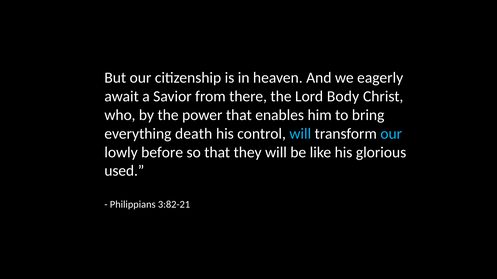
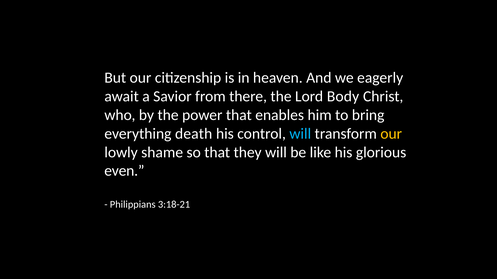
our at (391, 134) colour: light blue -> yellow
before: before -> shame
used: used -> even
3:82-21: 3:82-21 -> 3:18-21
